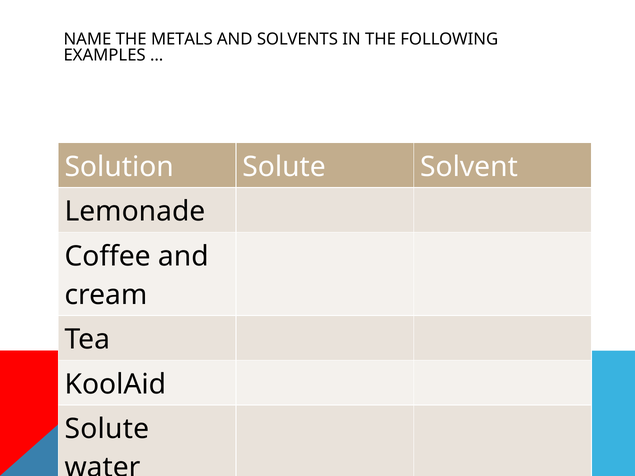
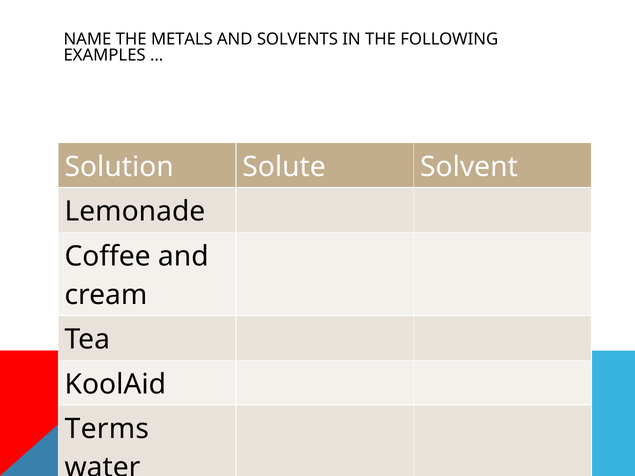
Solute at (107, 429): Solute -> Terms
